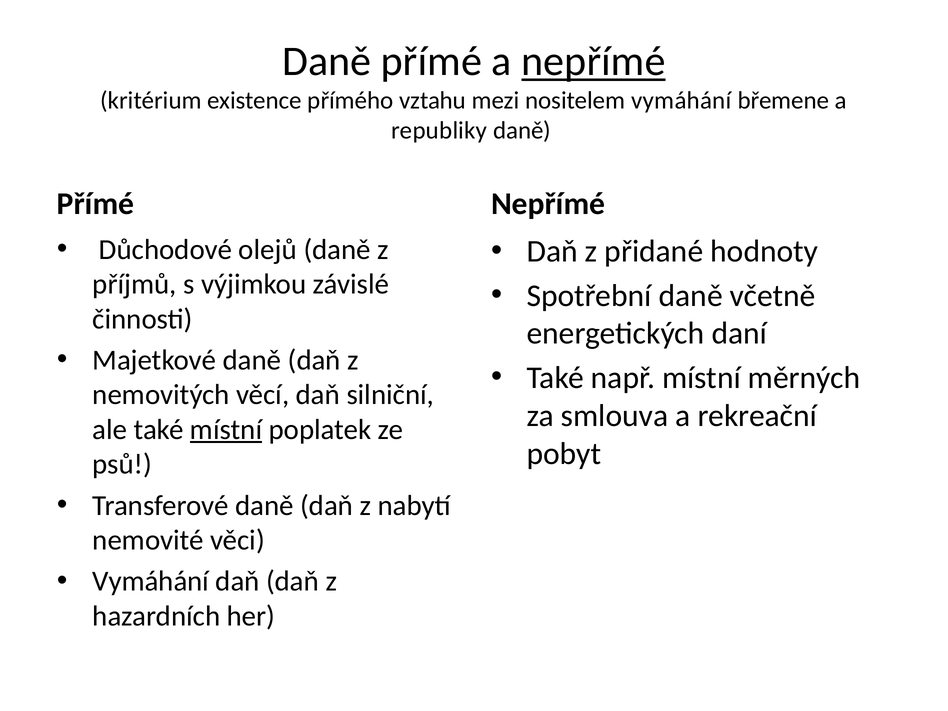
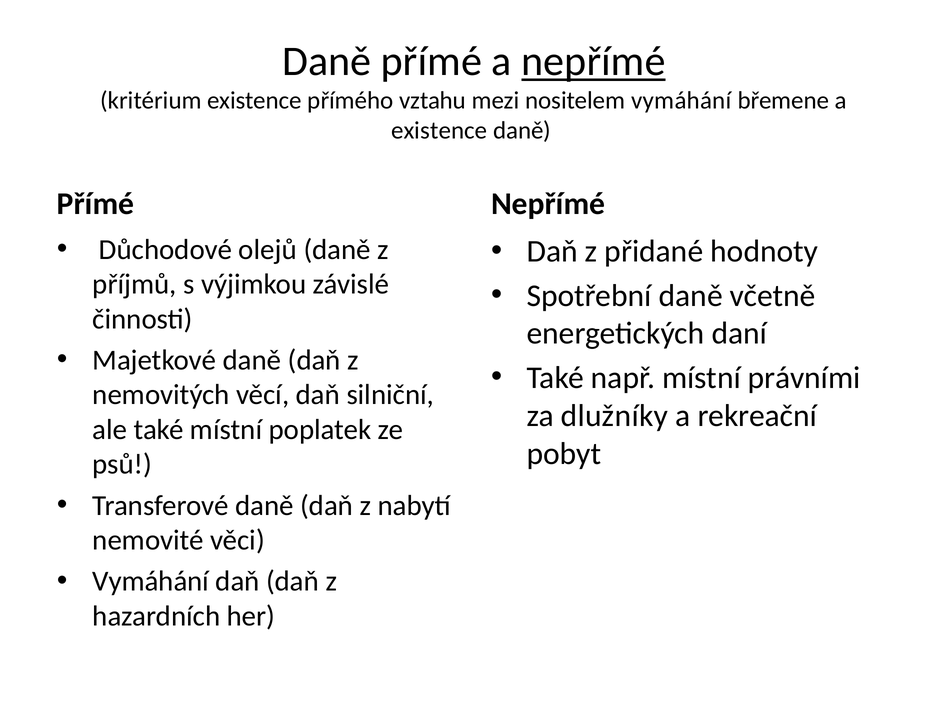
republiky at (439, 131): republiky -> existence
měrných: měrných -> právními
smlouva: smlouva -> dlužníky
místní at (226, 430) underline: present -> none
